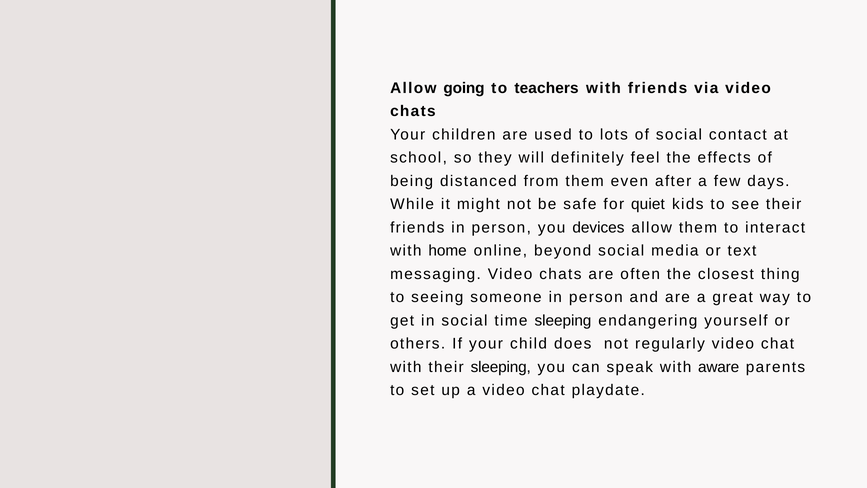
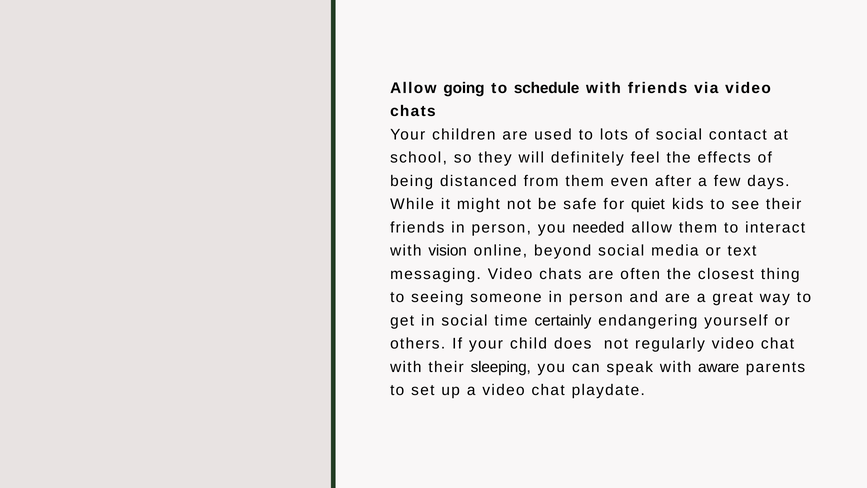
teachers: teachers -> schedule
devices: devices -> needed
home: home -> vision
time sleeping: sleeping -> certainly
